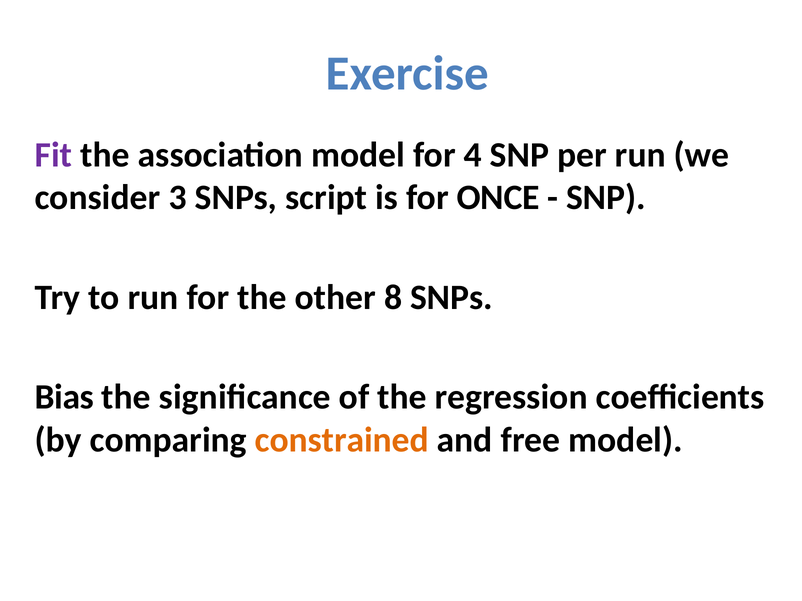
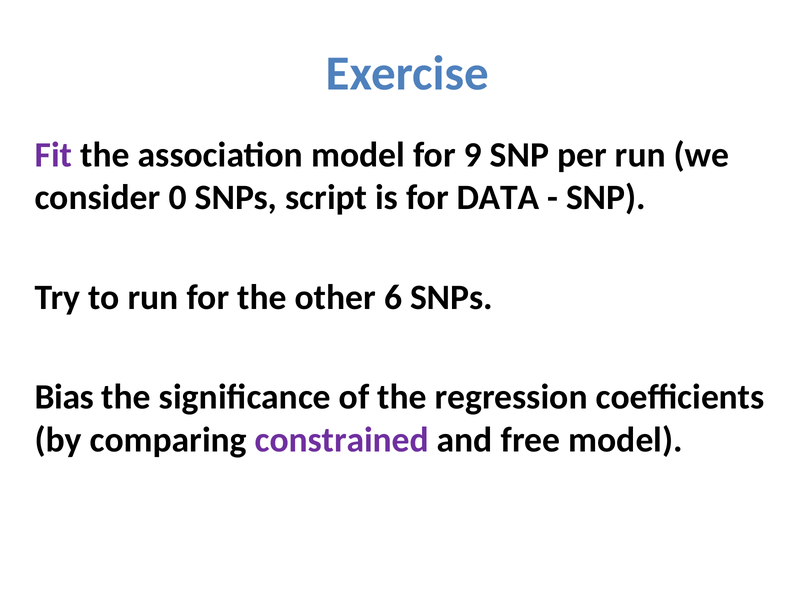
4: 4 -> 9
3: 3 -> 0
ONCE: ONCE -> DATA
8: 8 -> 6
constrained colour: orange -> purple
